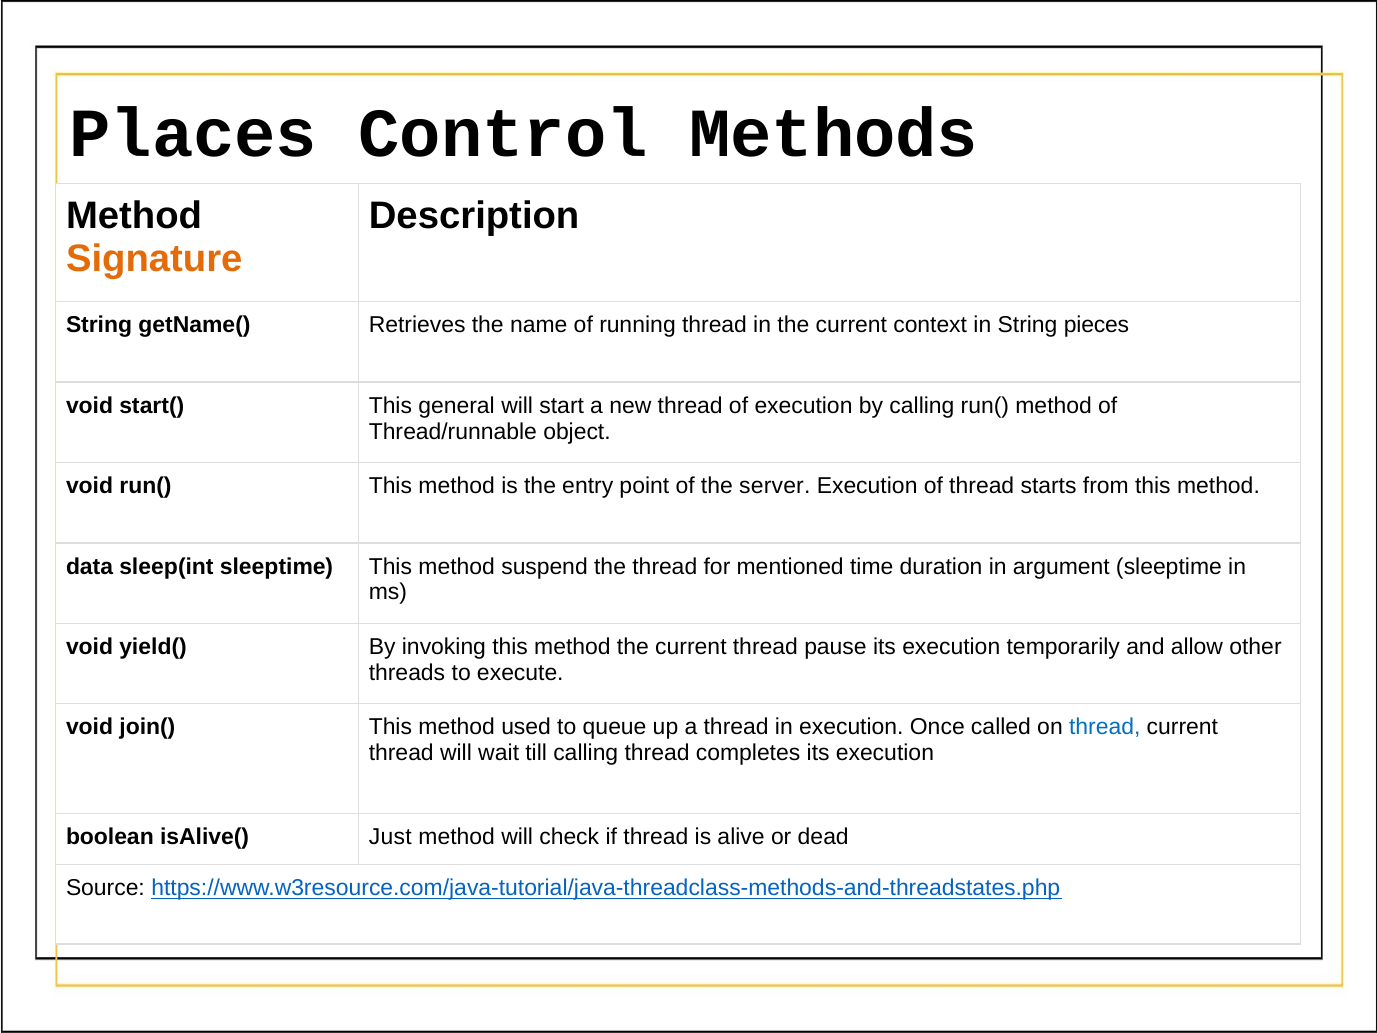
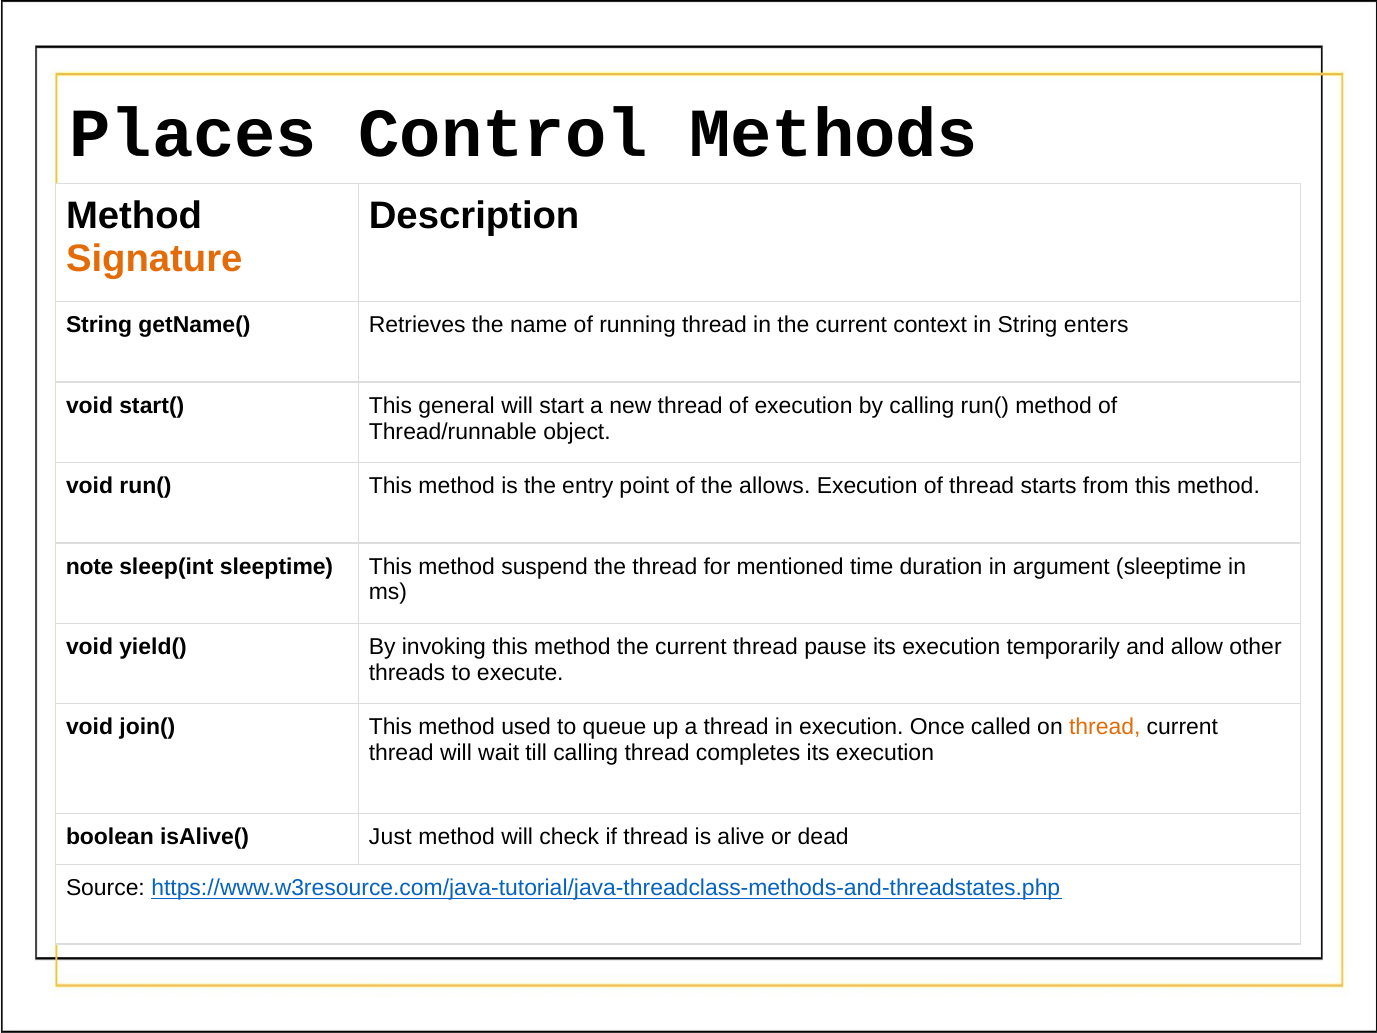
pieces: pieces -> enters
server: server -> allows
data: data -> note
thread at (1105, 727) colour: blue -> orange
